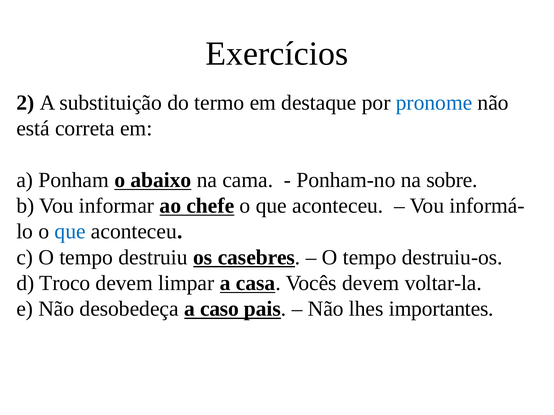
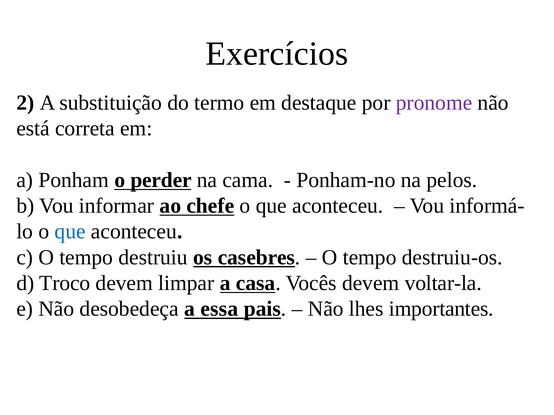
pronome colour: blue -> purple
abaixo: abaixo -> perder
sobre: sobre -> pelos
caso: caso -> essa
